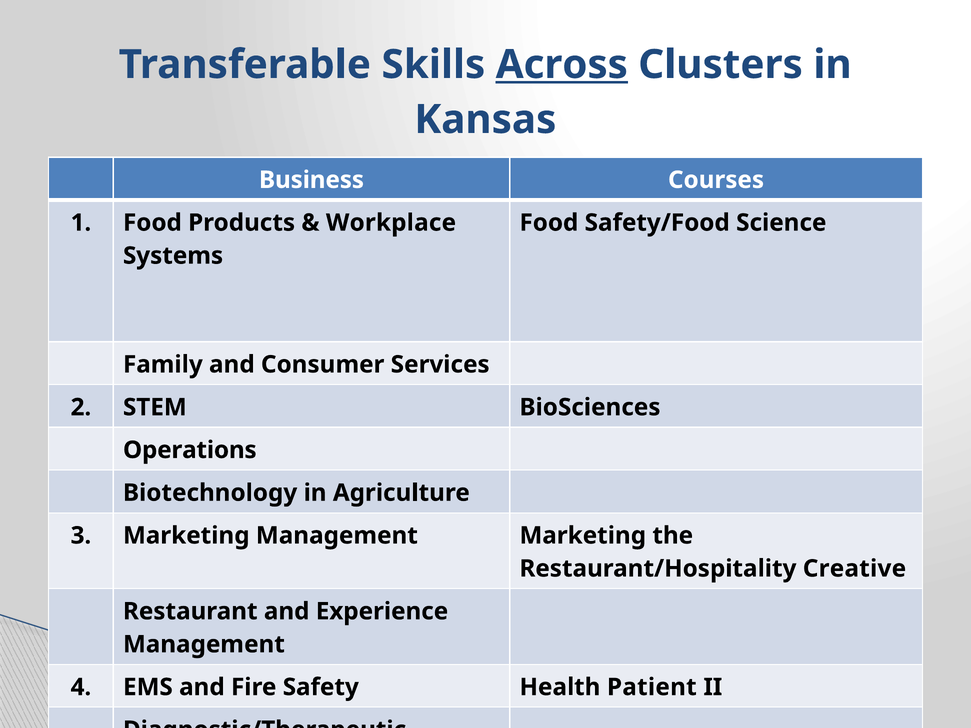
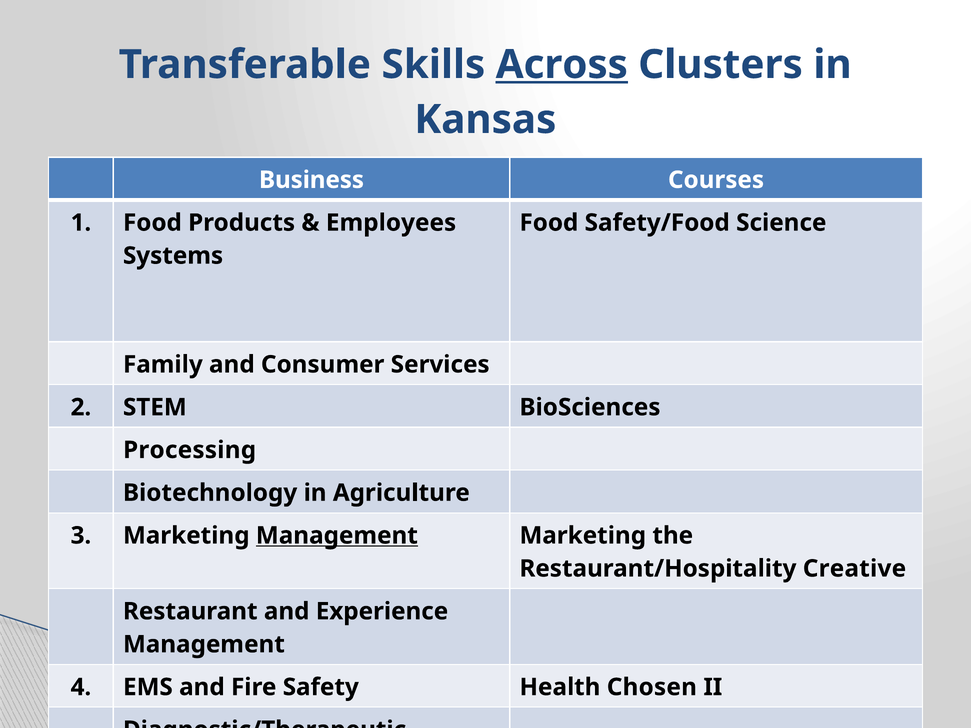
Workplace: Workplace -> Employees
Operations: Operations -> Processing
Management at (337, 536) underline: none -> present
Patient: Patient -> Chosen
